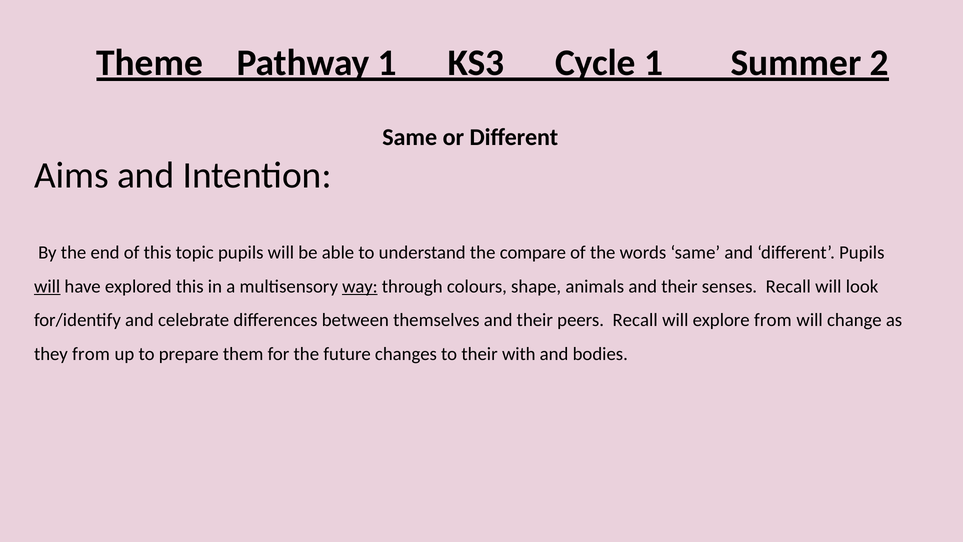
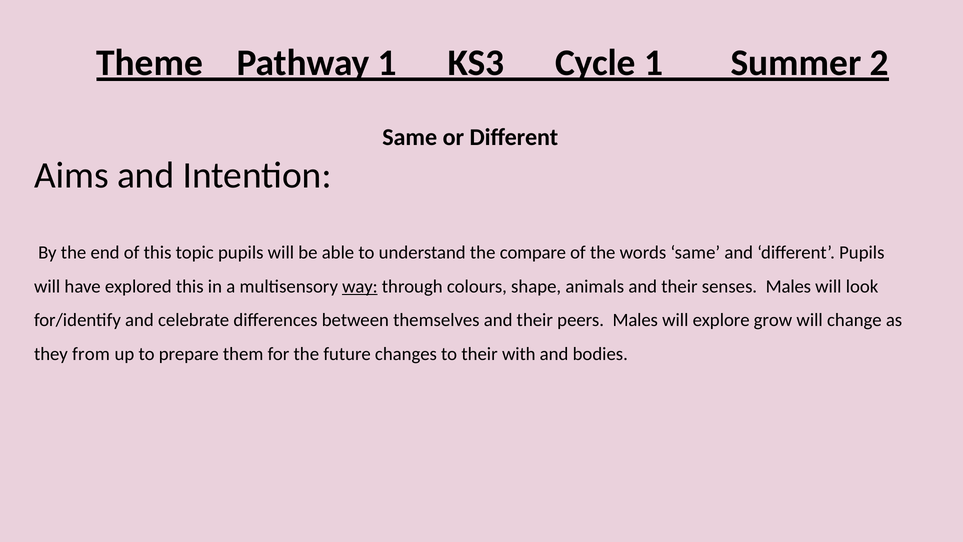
will at (47, 286) underline: present -> none
senses Recall: Recall -> Males
peers Recall: Recall -> Males
explore from: from -> grow
